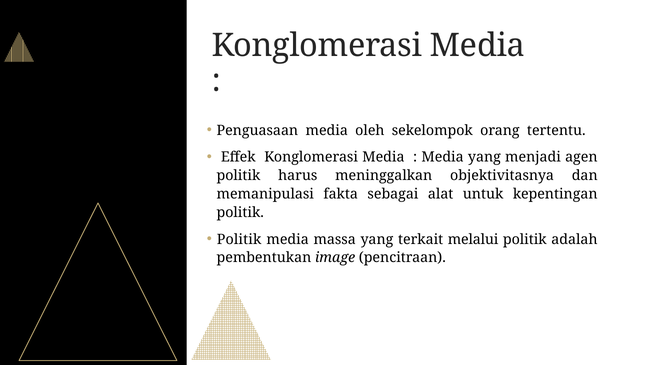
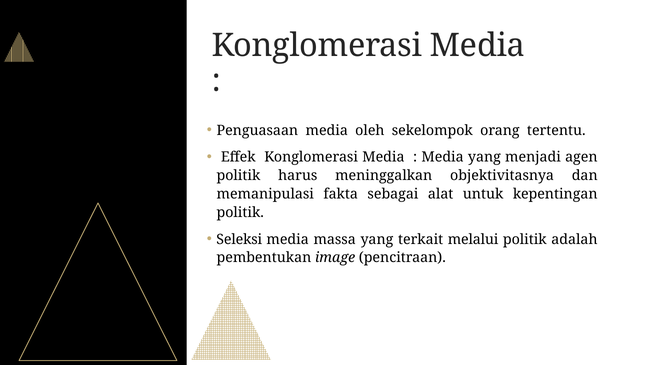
Politik at (239, 240): Politik -> Seleksi
